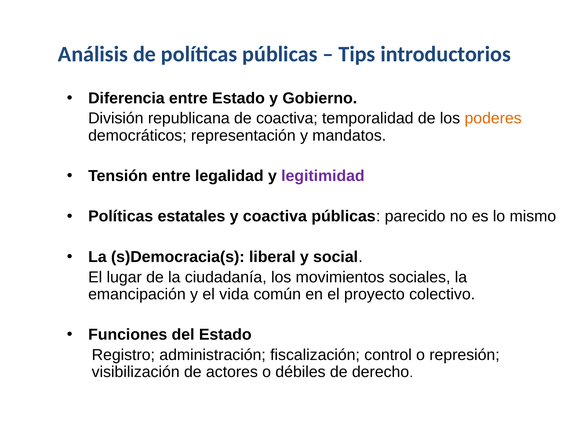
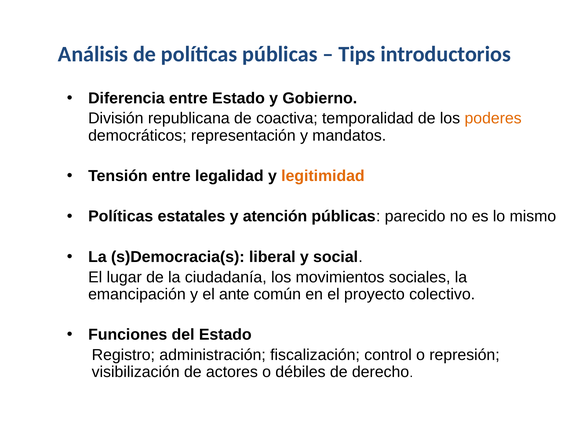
legitimidad colour: purple -> orange
y coactiva: coactiva -> atención
vida: vida -> ante
